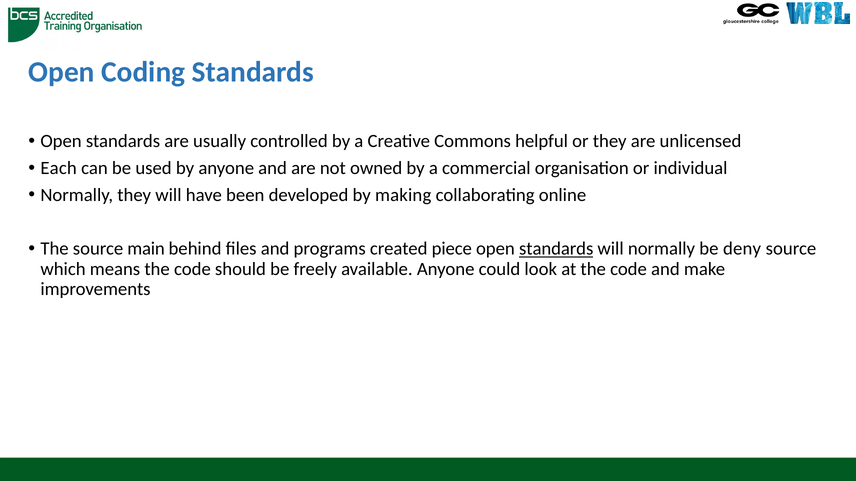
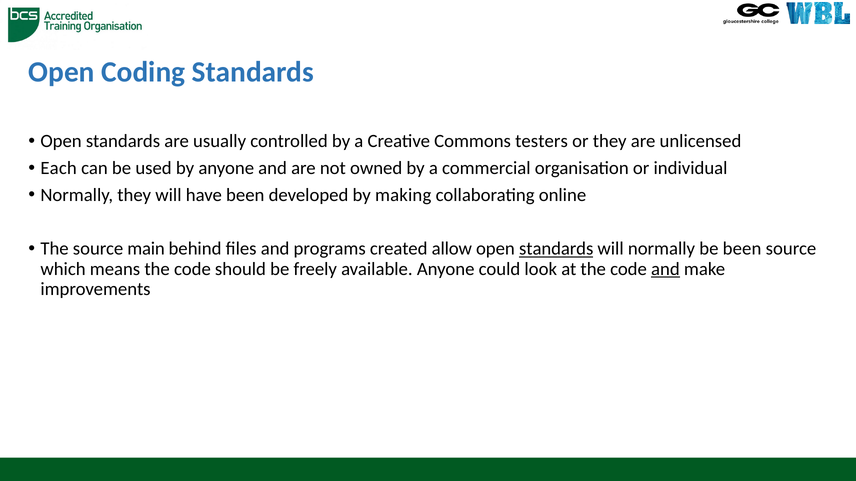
helpful: helpful -> testers
piece: piece -> allow
be deny: deny -> been
and at (665, 269) underline: none -> present
